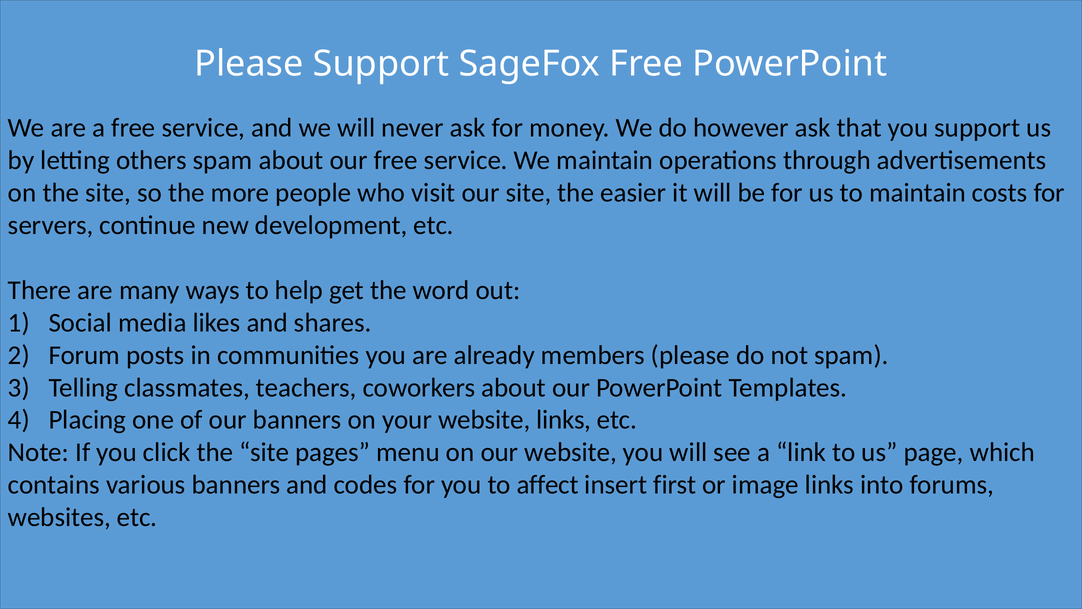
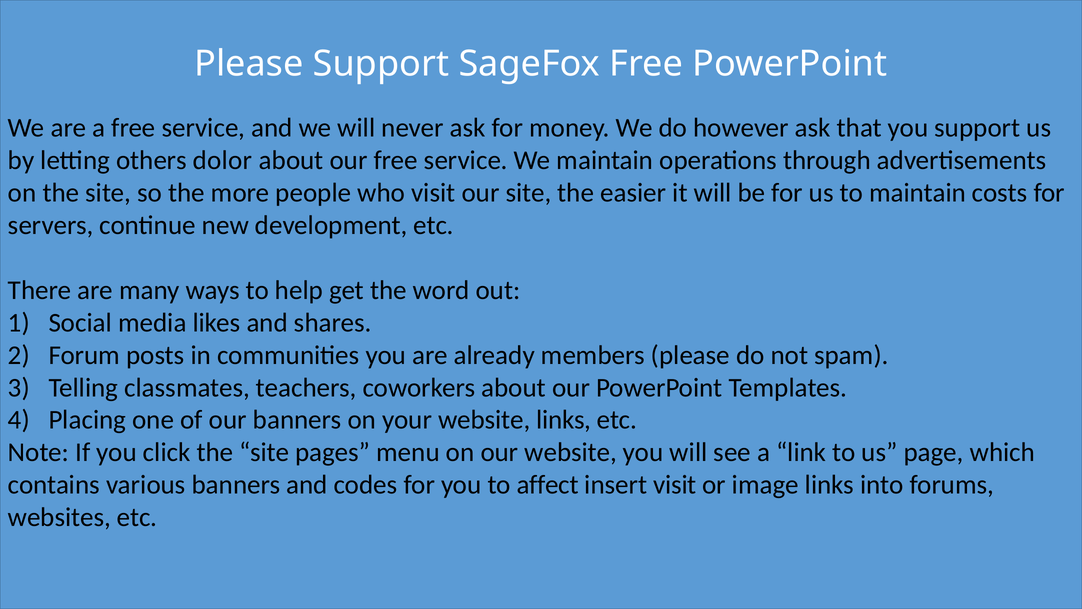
others spam: spam -> dolor
insert first: first -> visit
